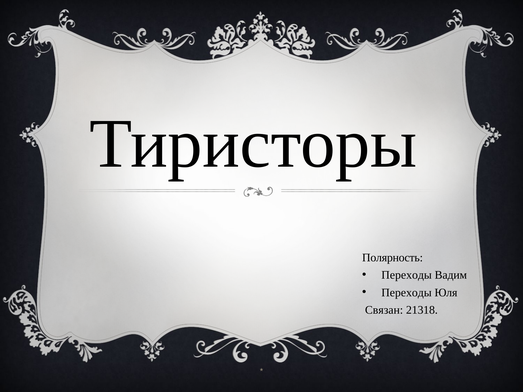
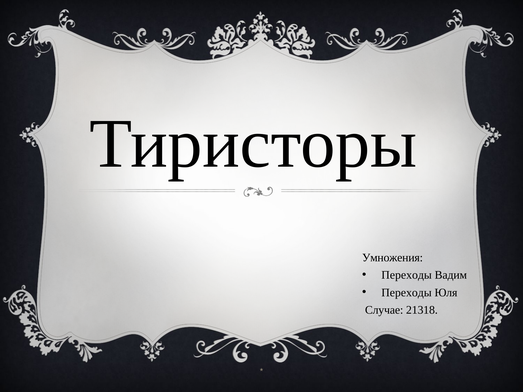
Полярность: Полярность -> Умножения
Связан: Связан -> Случае
